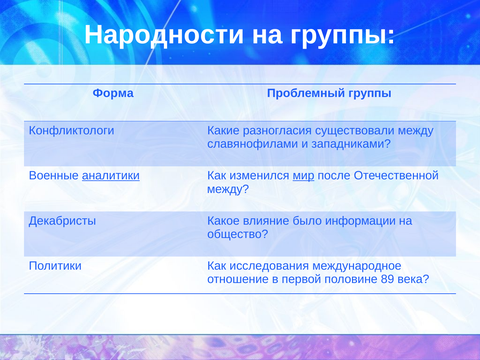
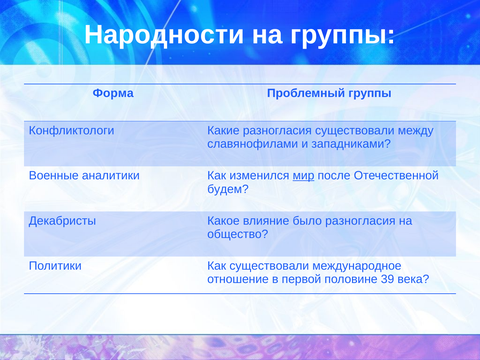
аналитики underline: present -> none
между at (228, 189): между -> будем
было информации: информации -> разногласия
Как исследования: исследования -> существовали
89: 89 -> 39
